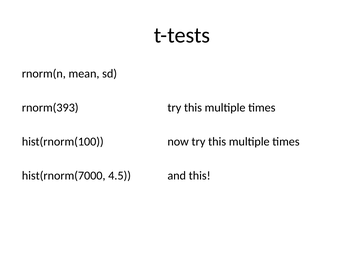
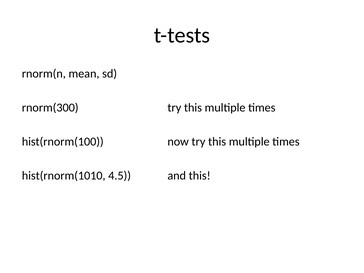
rnorm(393: rnorm(393 -> rnorm(300
hist(rnorm(7000: hist(rnorm(7000 -> hist(rnorm(1010
